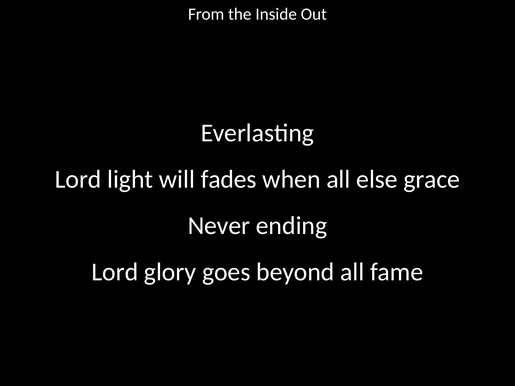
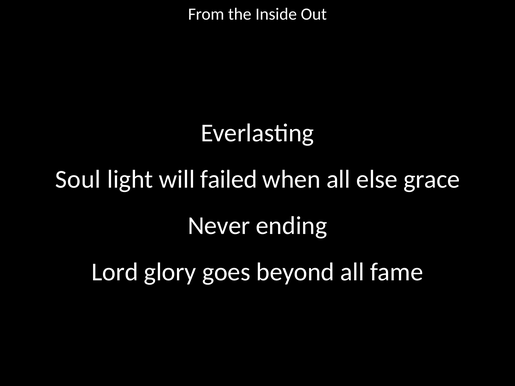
Lord at (78, 179): Lord -> Soul
fades: fades -> failed
